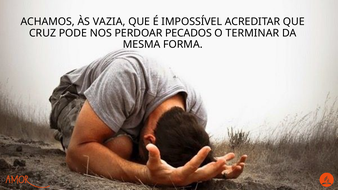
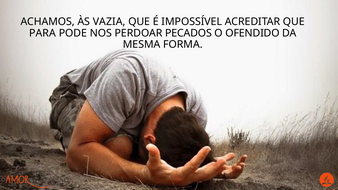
CRUZ: CRUZ -> PARA
TERMINAR: TERMINAR -> OFENDIDO
